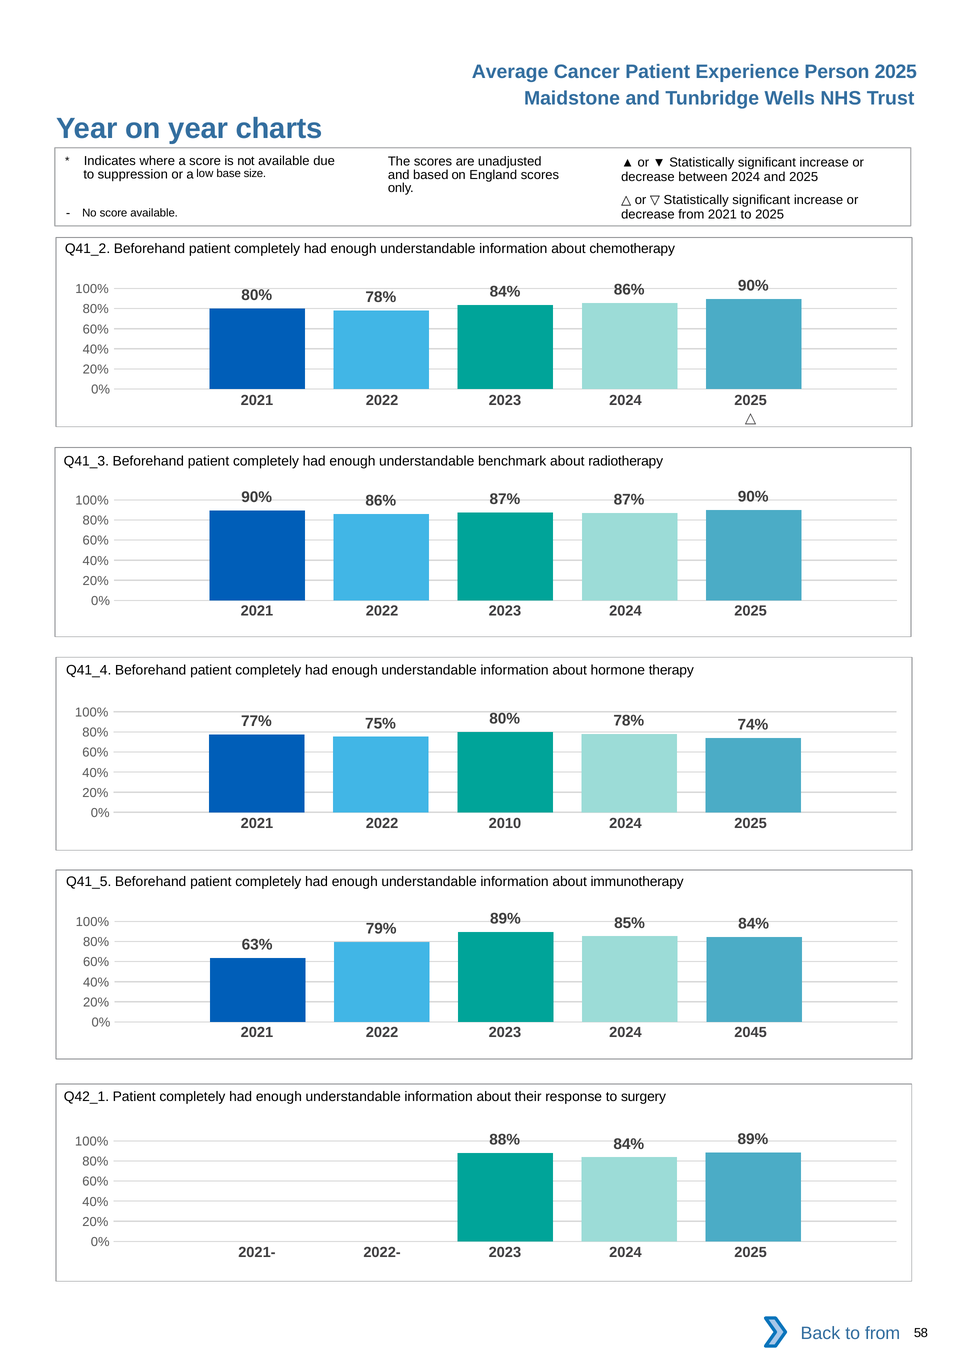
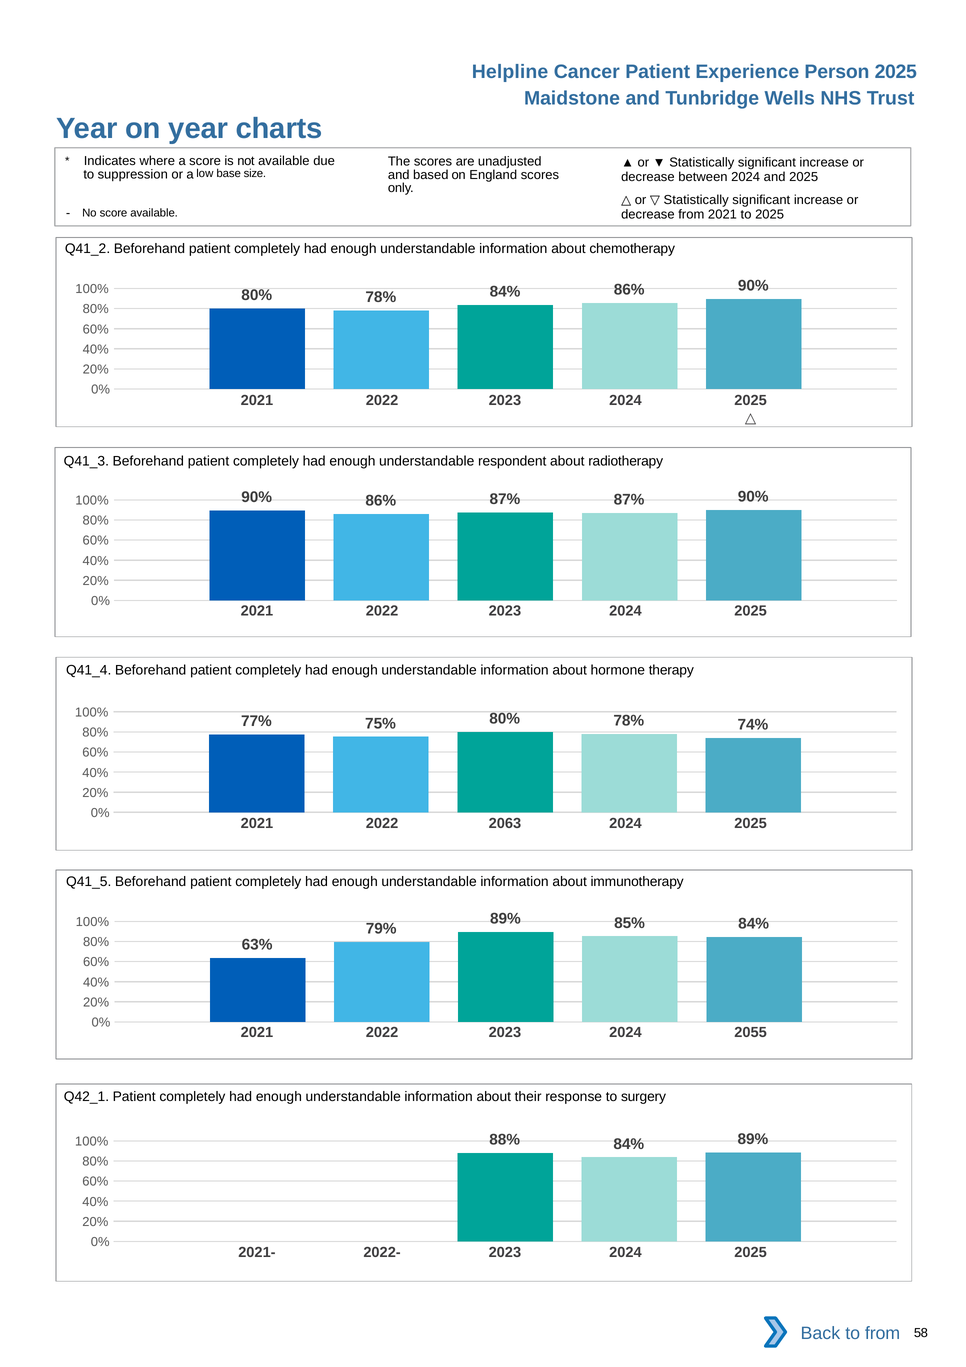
Average: Average -> Helpline
benchmark: benchmark -> respondent
2010: 2010 -> 2063
2045: 2045 -> 2055
